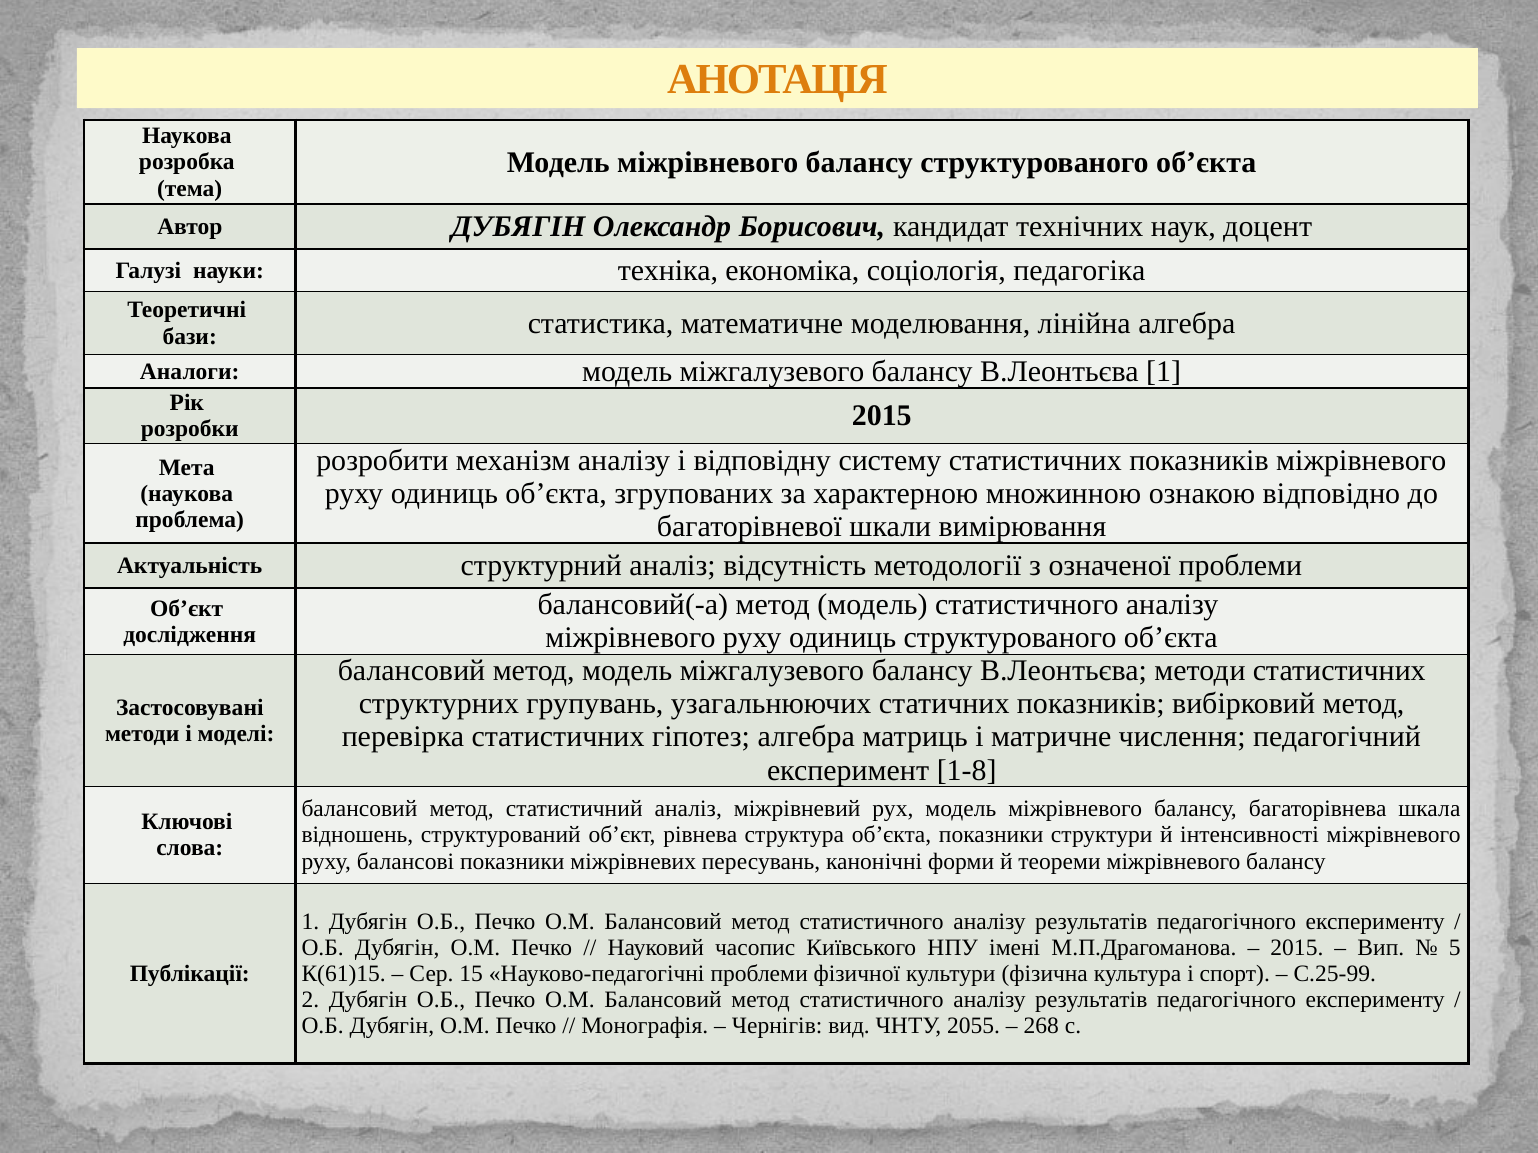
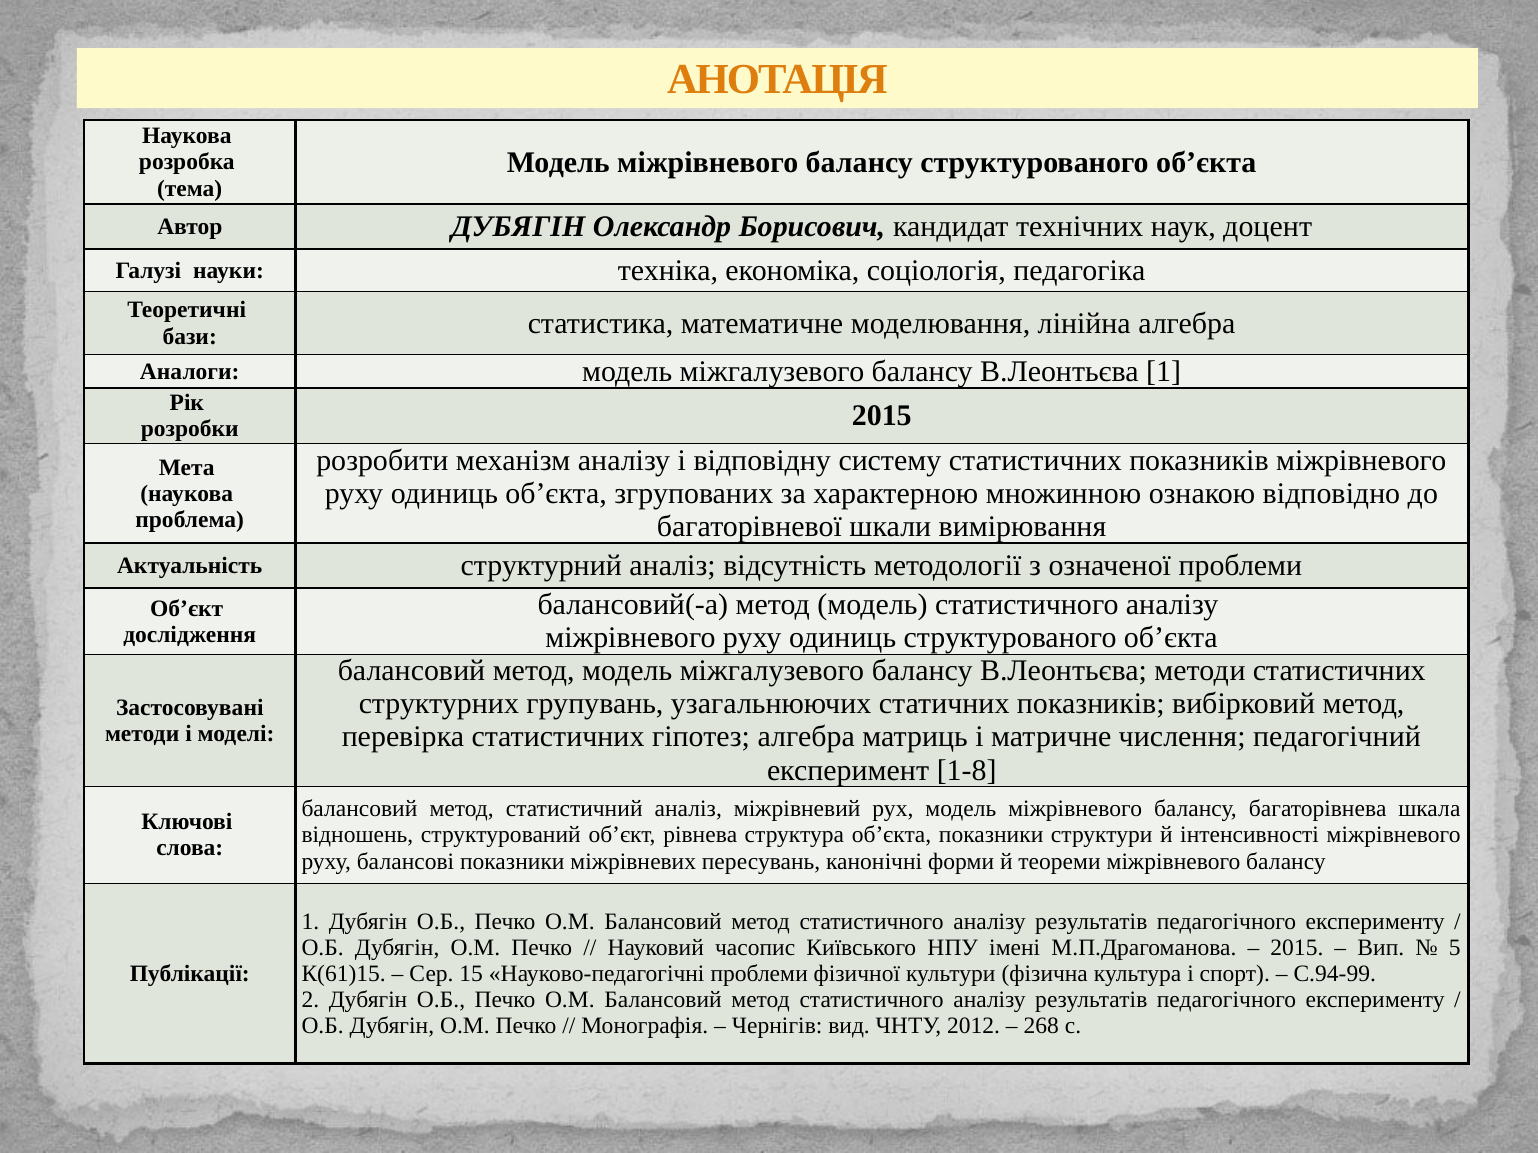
С.25-99: С.25-99 -> С.94-99
2055: 2055 -> 2012
